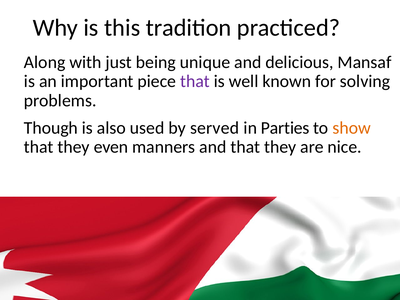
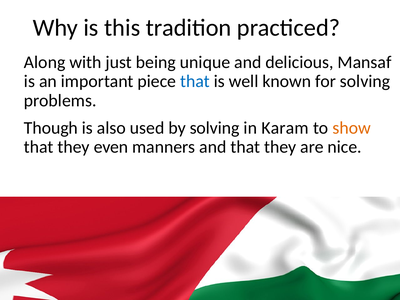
that at (195, 81) colour: purple -> blue
by served: served -> solving
Parties: Parties -> Karam
